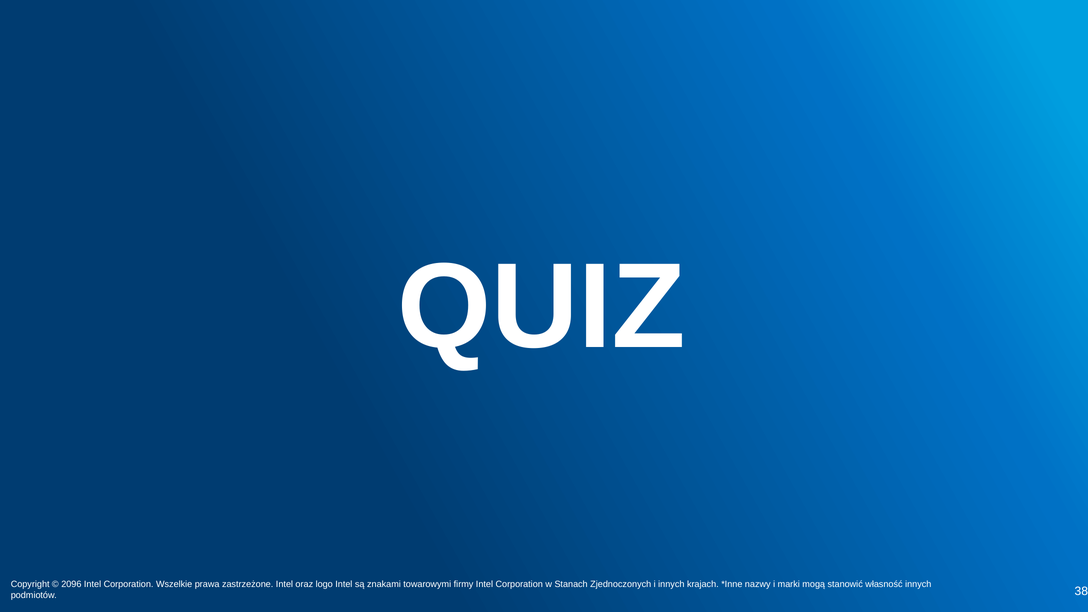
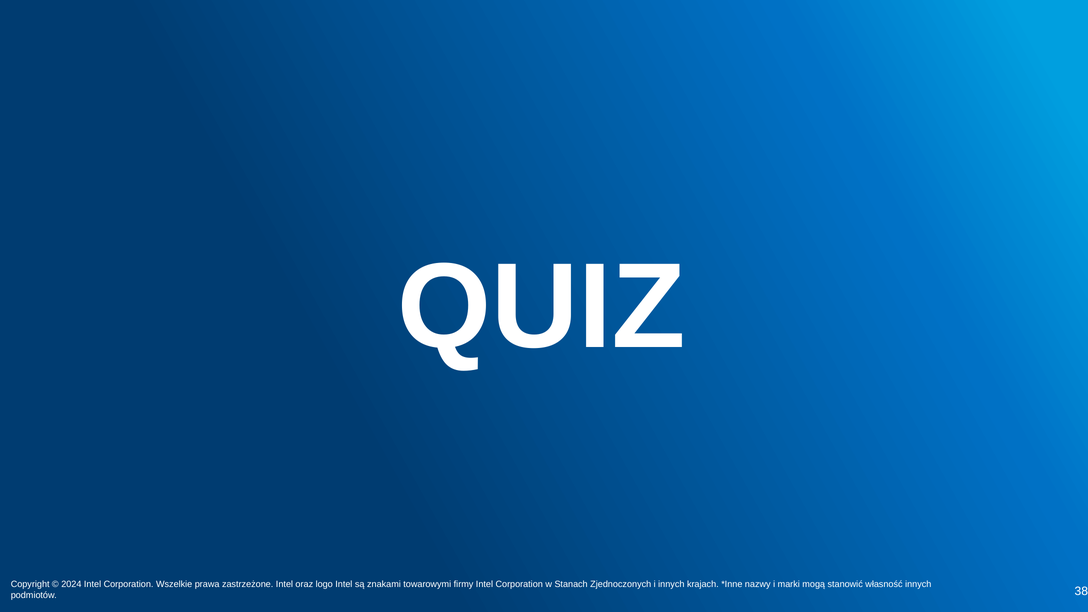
2096: 2096 -> 2024
